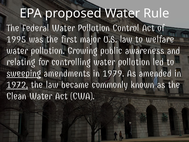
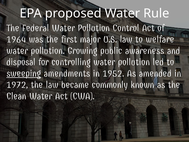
1995: 1995 -> 1964
relating: relating -> disposal
1979: 1979 -> 1952
1972 underline: present -> none
